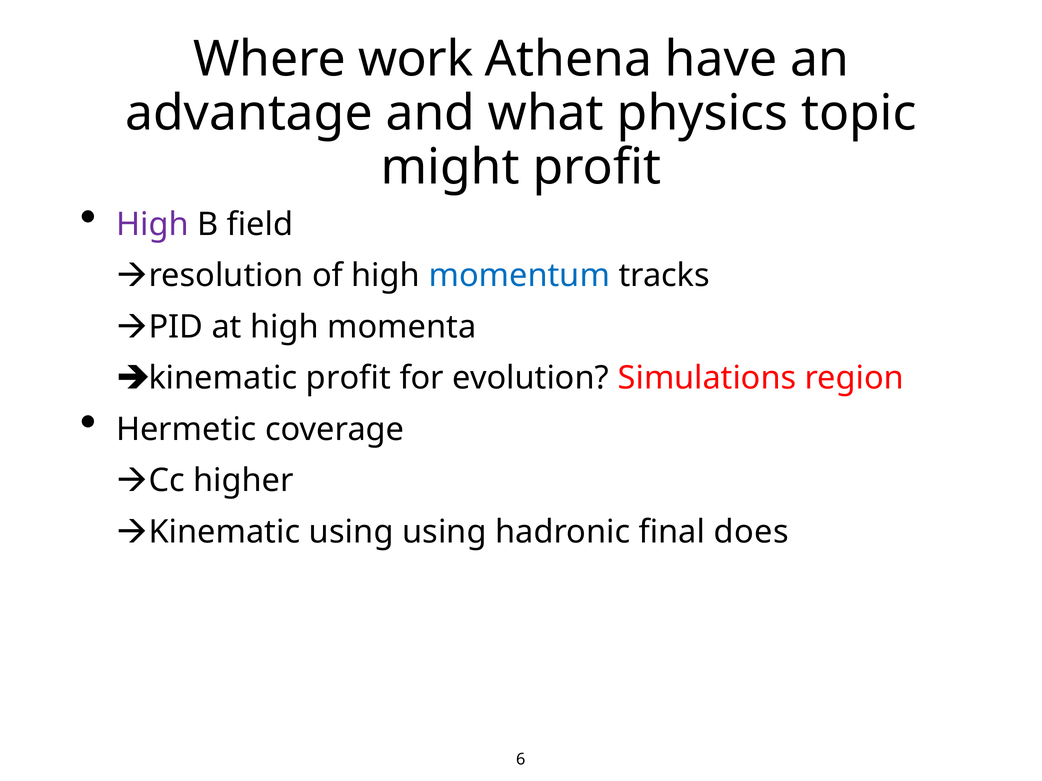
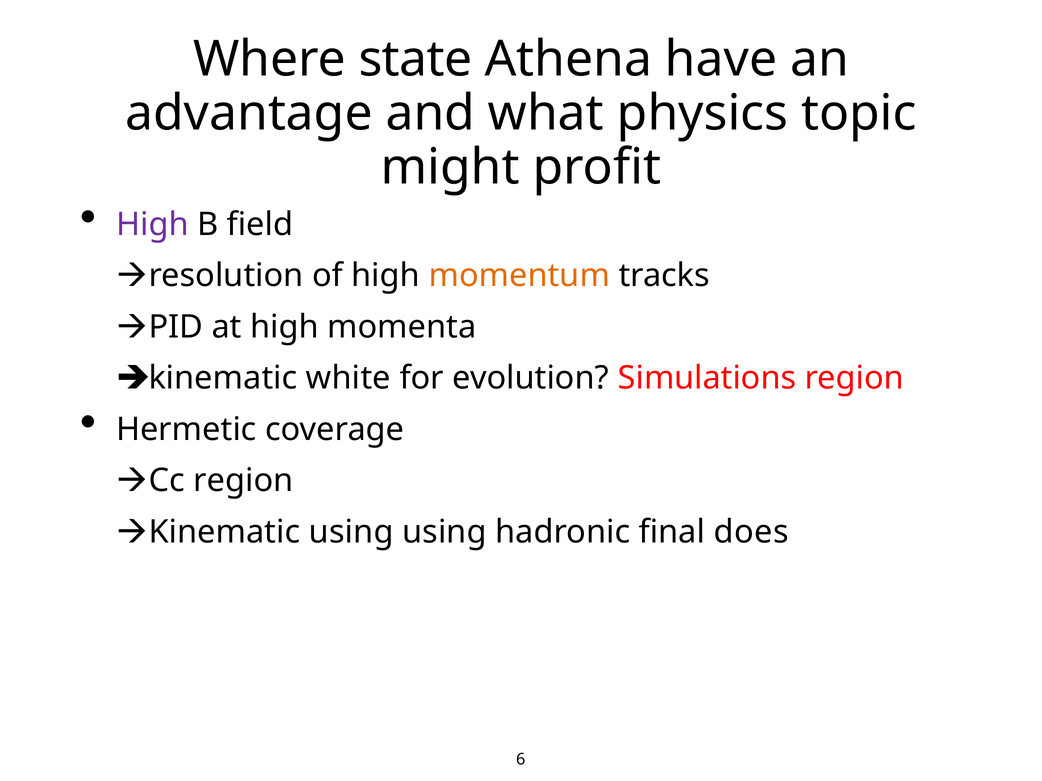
work: work -> state
momentum colour: blue -> orange
profit at (348, 378): profit -> white
higher at (243, 481): higher -> region
